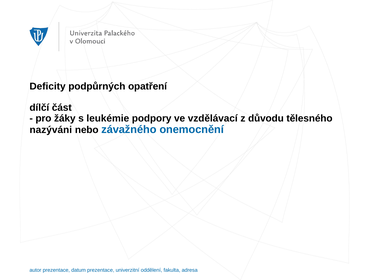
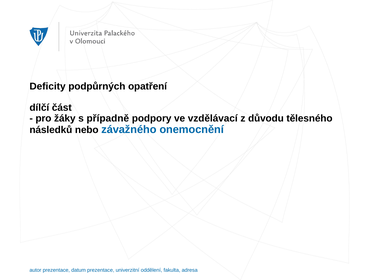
leukémie: leukémie -> případně
nazýváni: nazýváni -> následků
